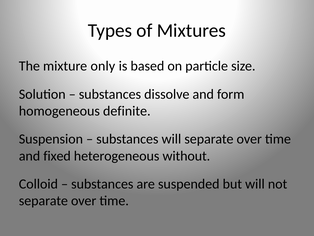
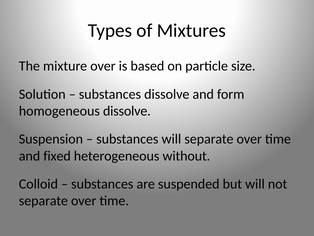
mixture only: only -> over
homogeneous definite: definite -> dissolve
